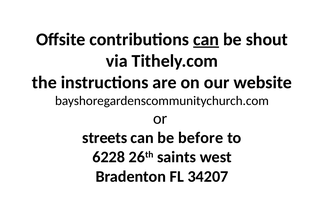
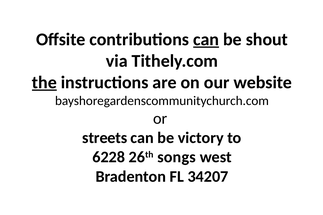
the underline: none -> present
before: before -> victory
saints: saints -> songs
